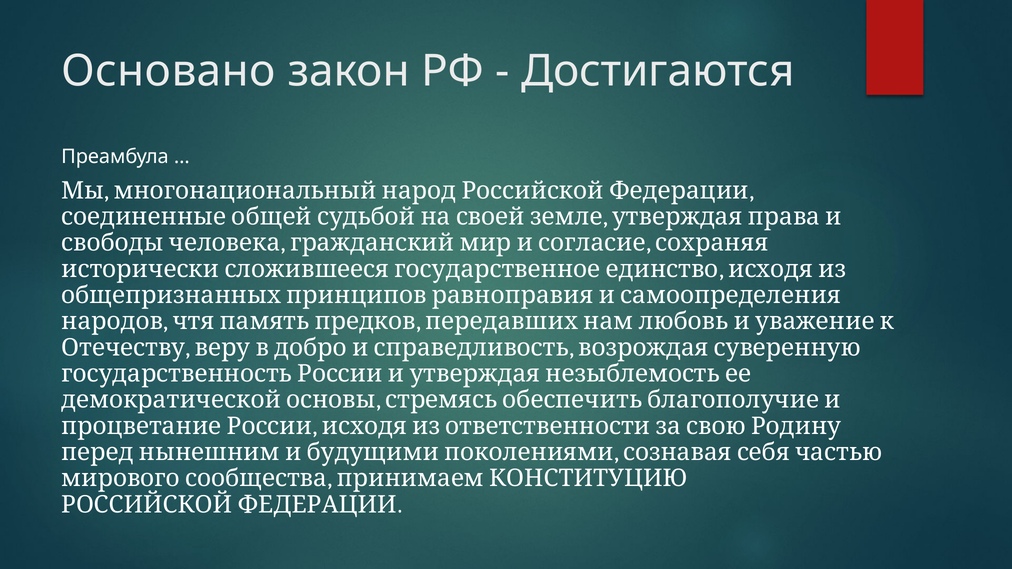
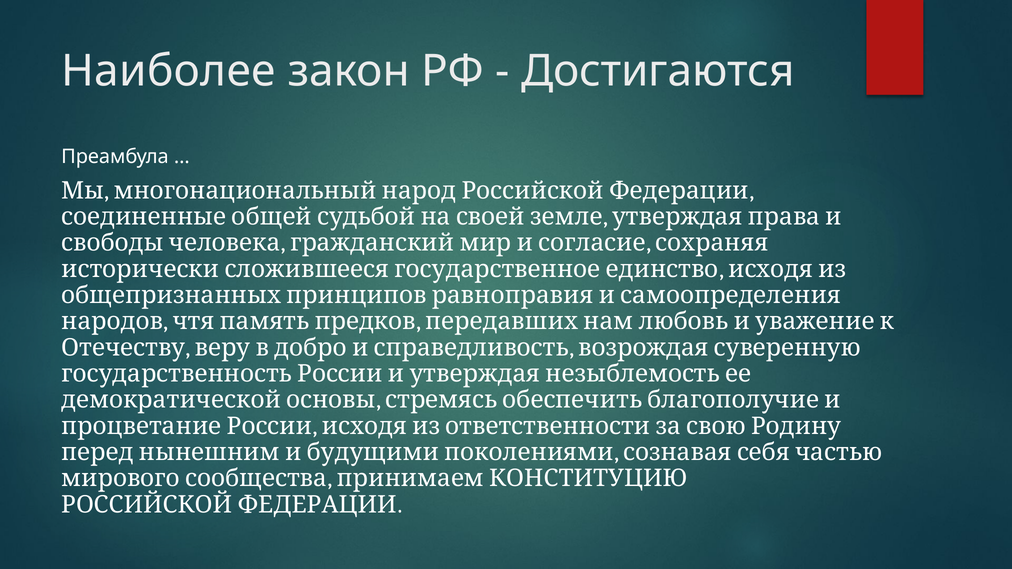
Основано: Основано -> Наиболее
